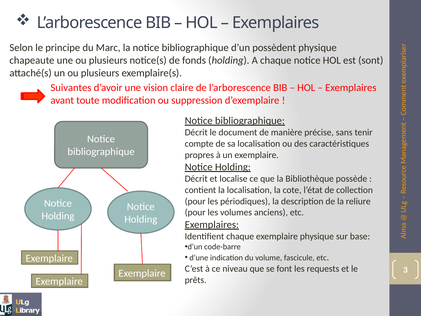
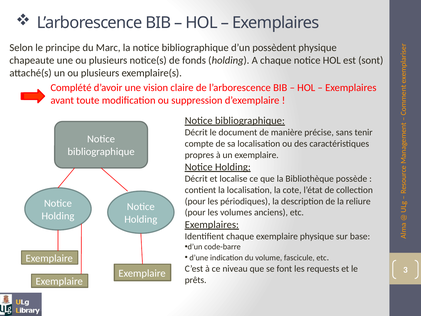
Suivantes: Suivantes -> Complété
